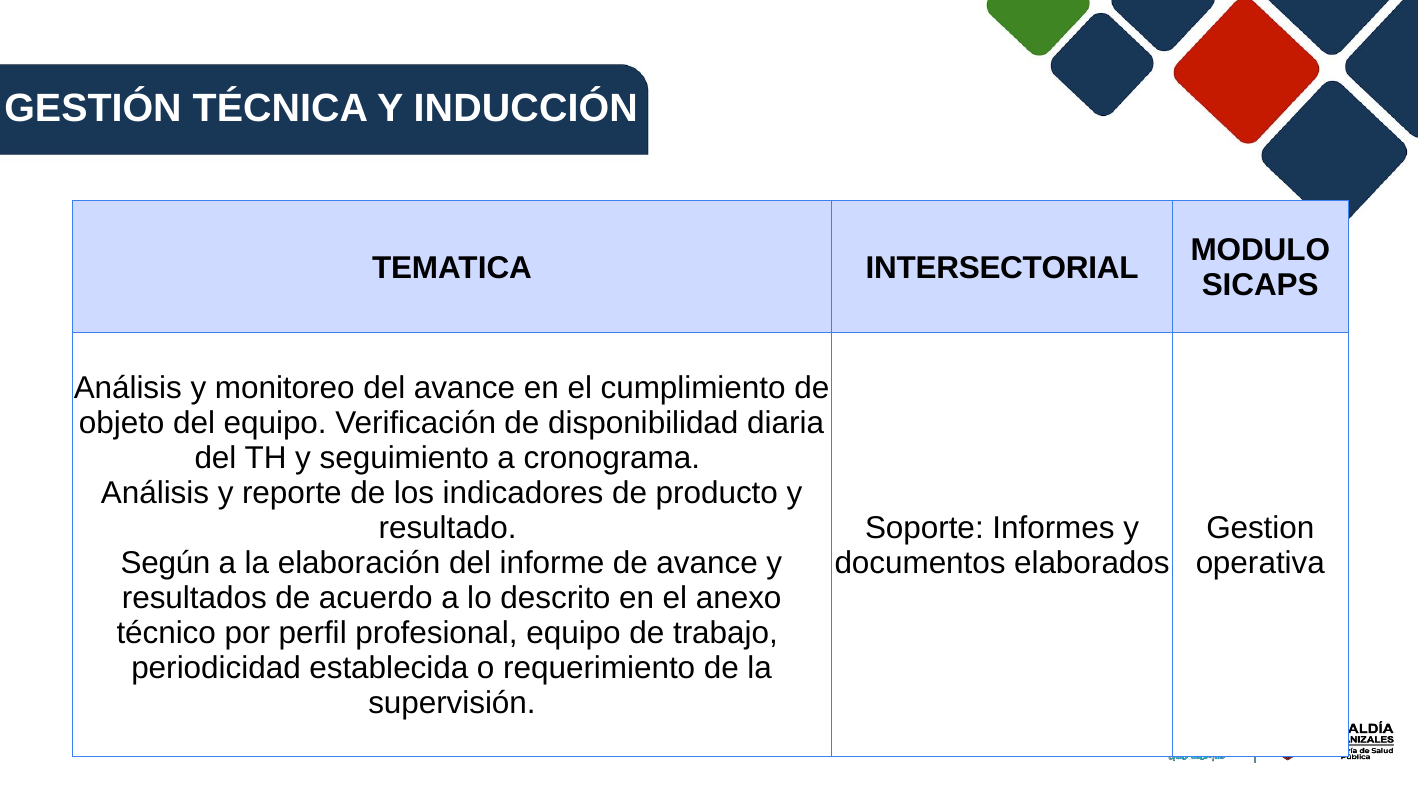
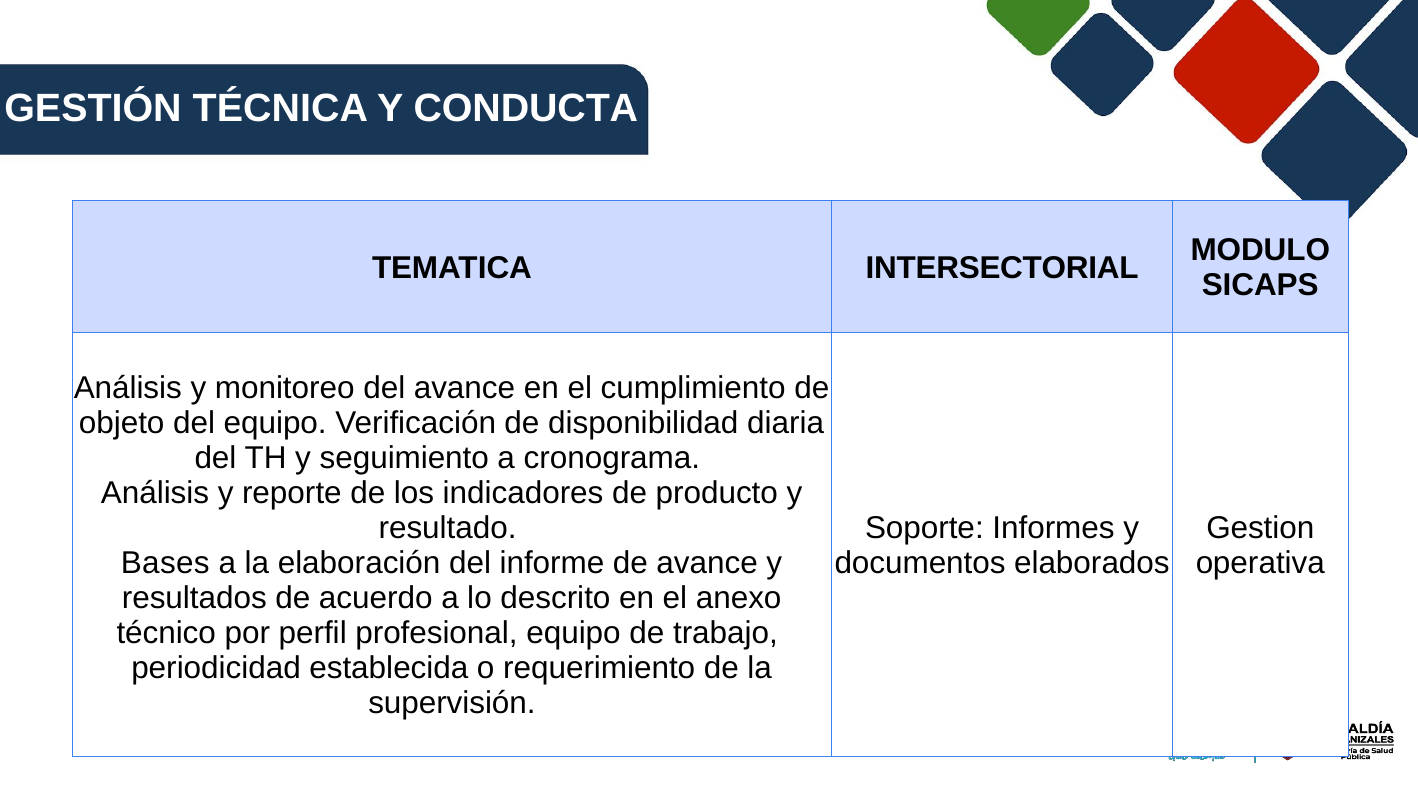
INDUCCIÓN: INDUCCIÓN -> CONDUCTA
Según: Según -> Bases
